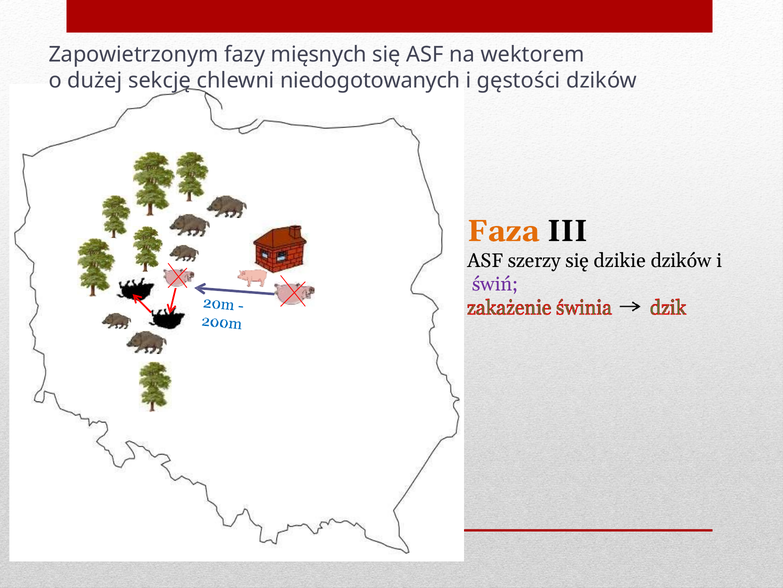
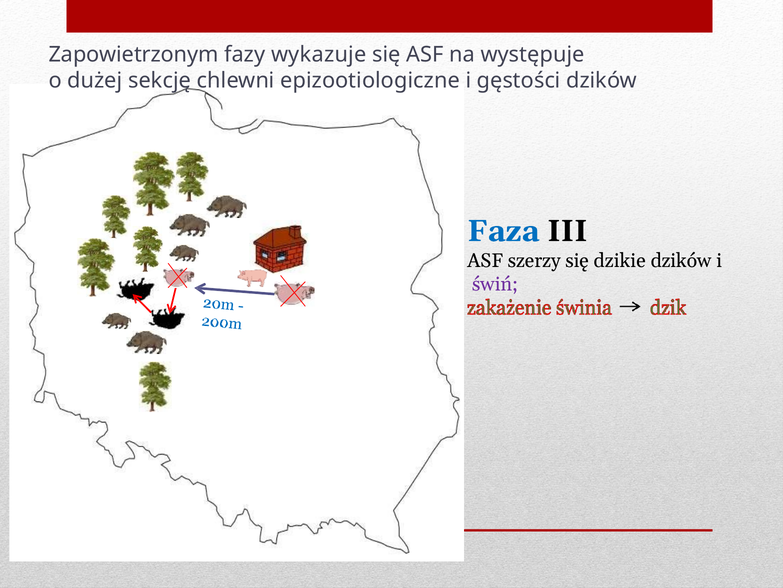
mięsnych: mięsnych -> wykazuje
wektorem: wektorem -> występuje
niedogotowanych: niedogotowanych -> epizootiologiczne
Faza colour: orange -> blue
